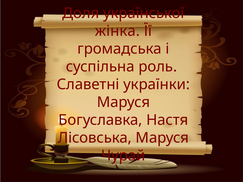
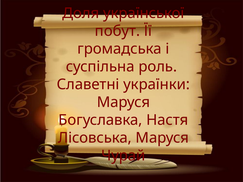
жінка: жінка -> побут
